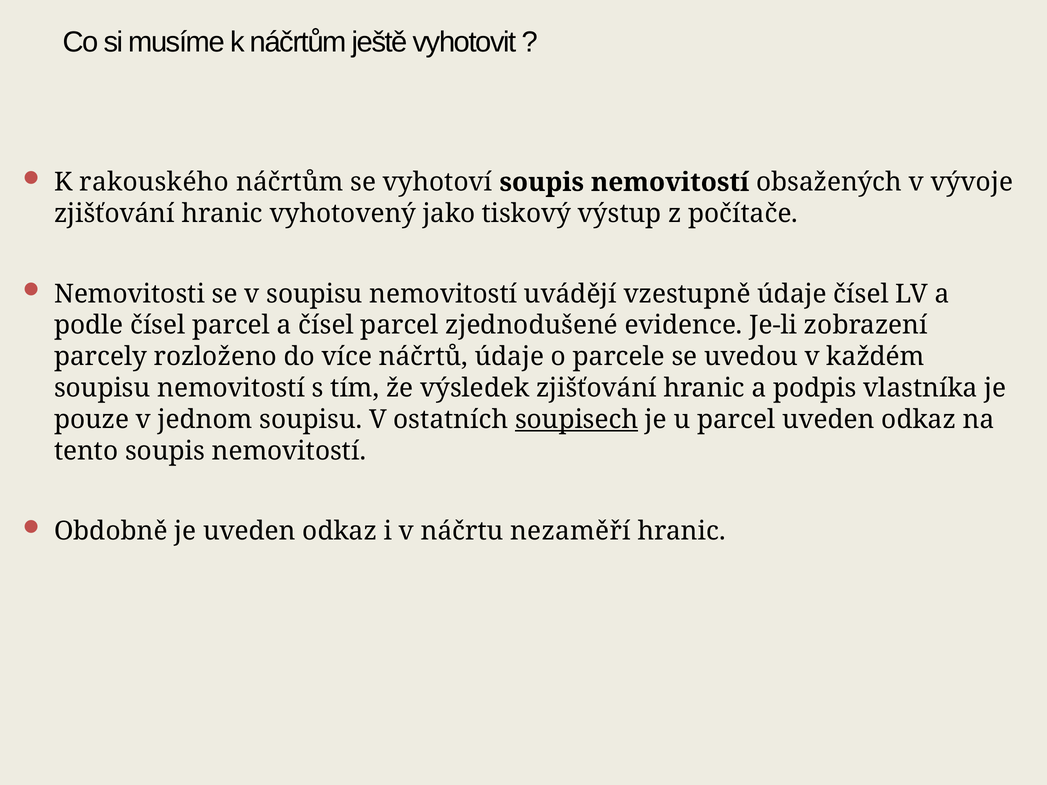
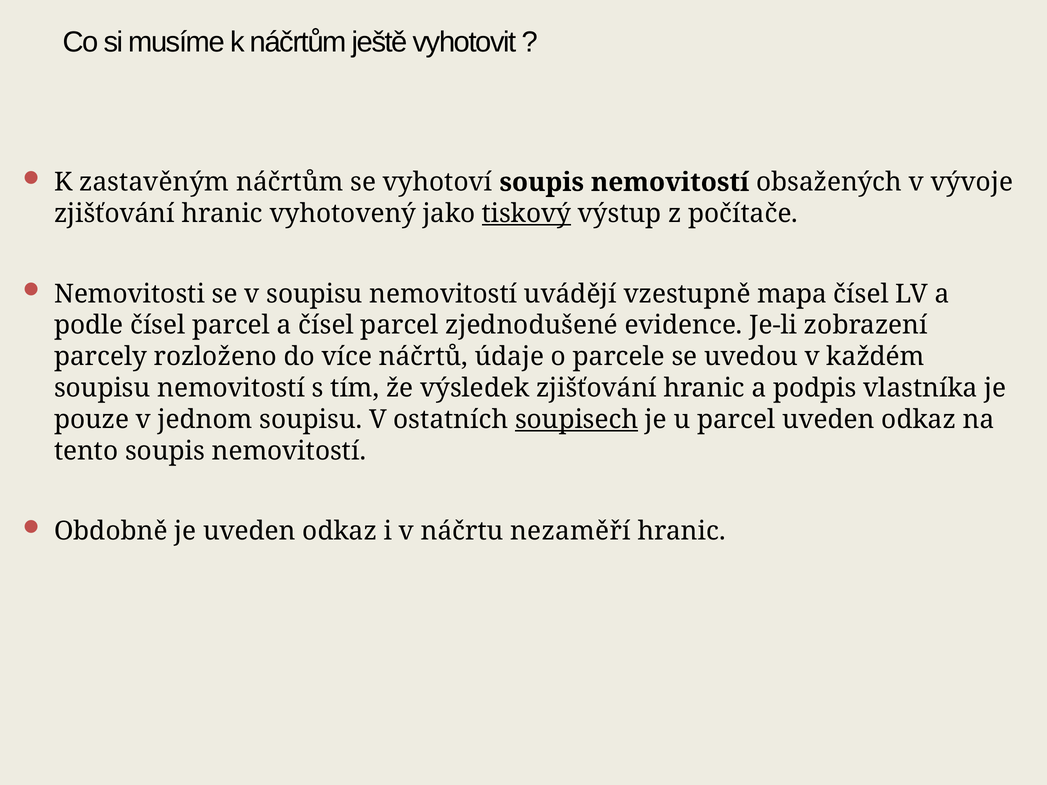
rakouského: rakouského -> zastavěným
tiskový underline: none -> present
vzestupně údaje: údaje -> mapa
